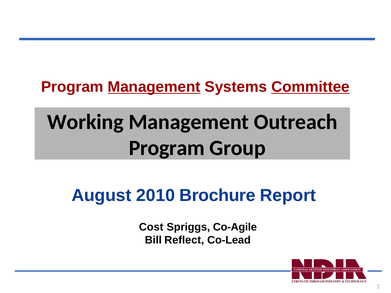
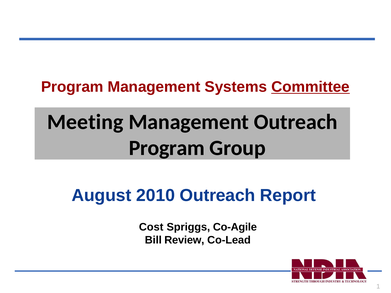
Management at (154, 87) underline: present -> none
Working: Working -> Meeting
2010 Brochure: Brochure -> Outreach
Reflect: Reflect -> Review
